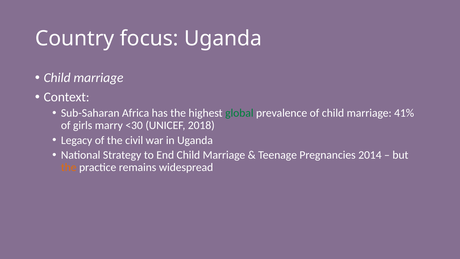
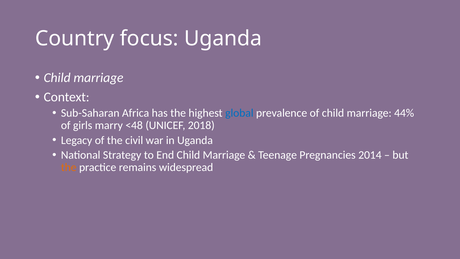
global colour: green -> blue
41%: 41% -> 44%
<30: <30 -> <48
